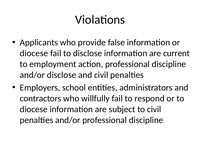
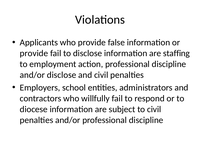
diocese at (34, 53): diocese -> provide
current: current -> staffing
